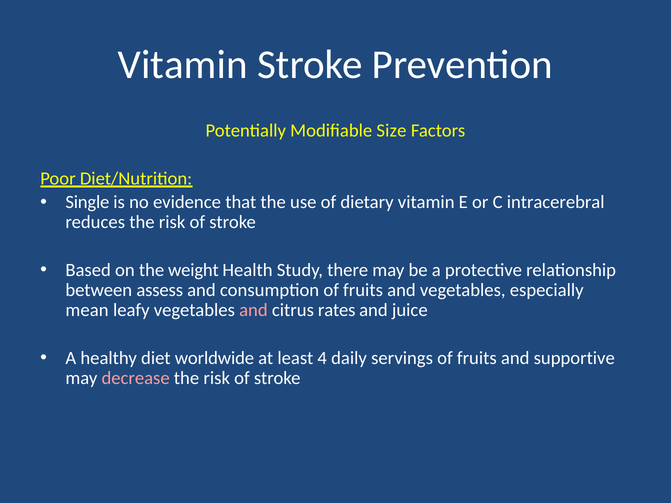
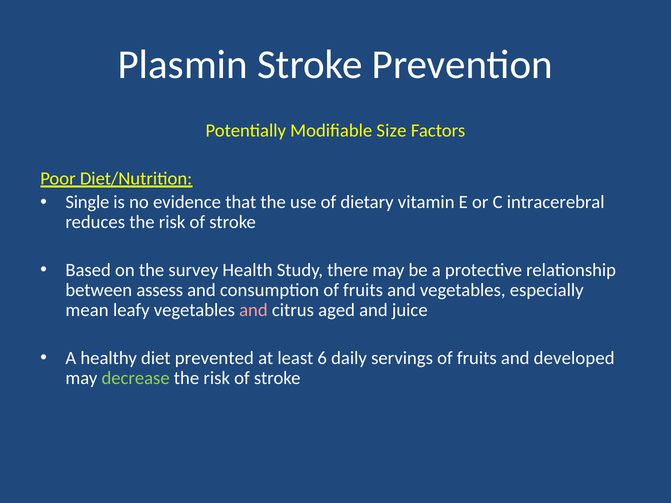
Vitamin at (183, 65): Vitamin -> Plasmin
weight: weight -> survey
rates: rates -> aged
worldwide: worldwide -> prevented
4: 4 -> 6
supportive: supportive -> developed
decrease colour: pink -> light green
